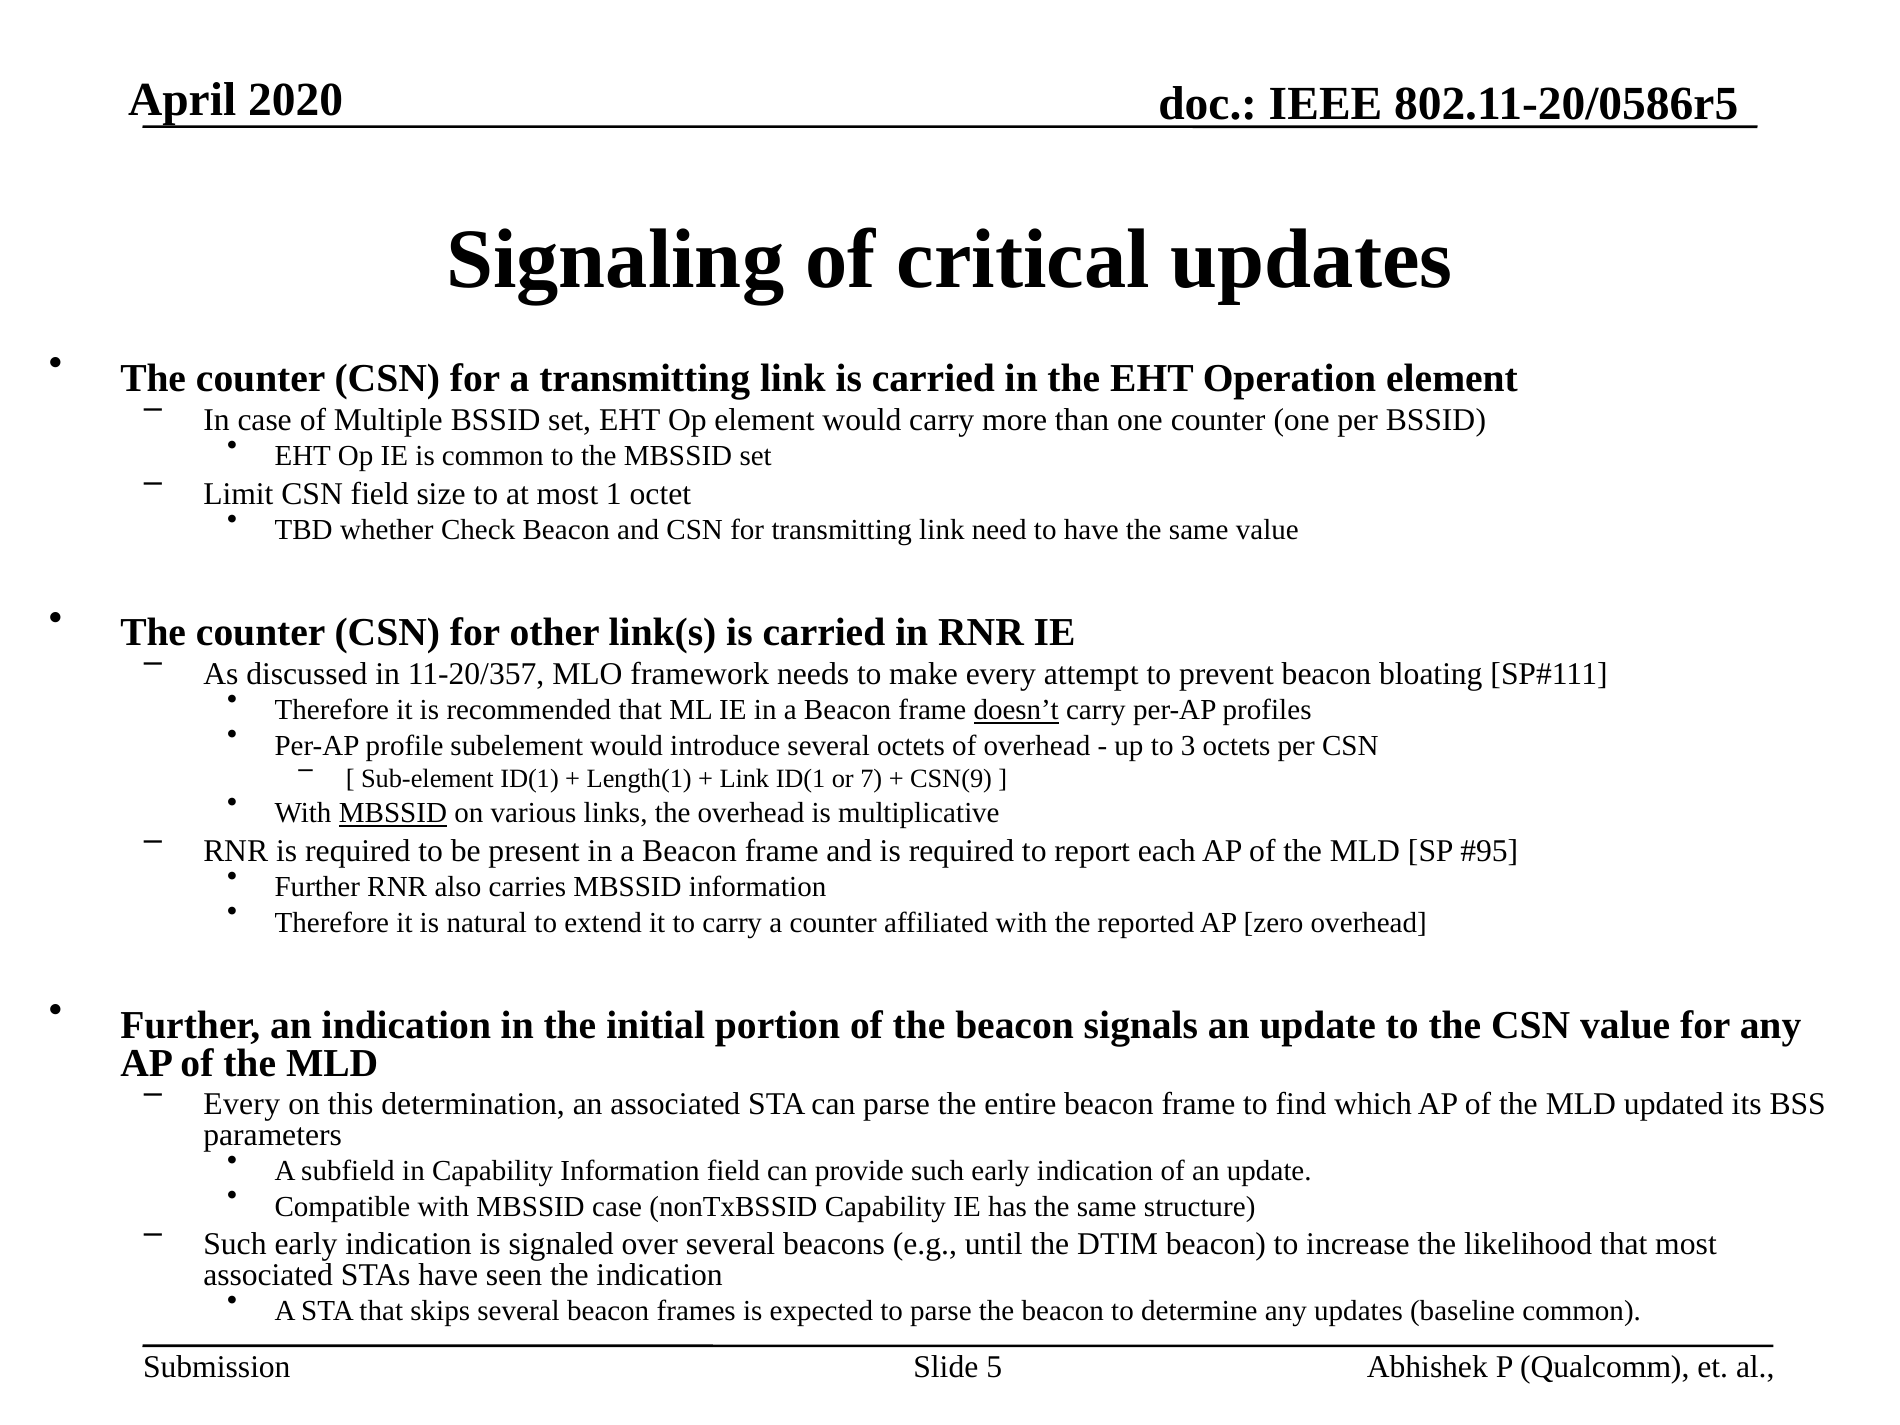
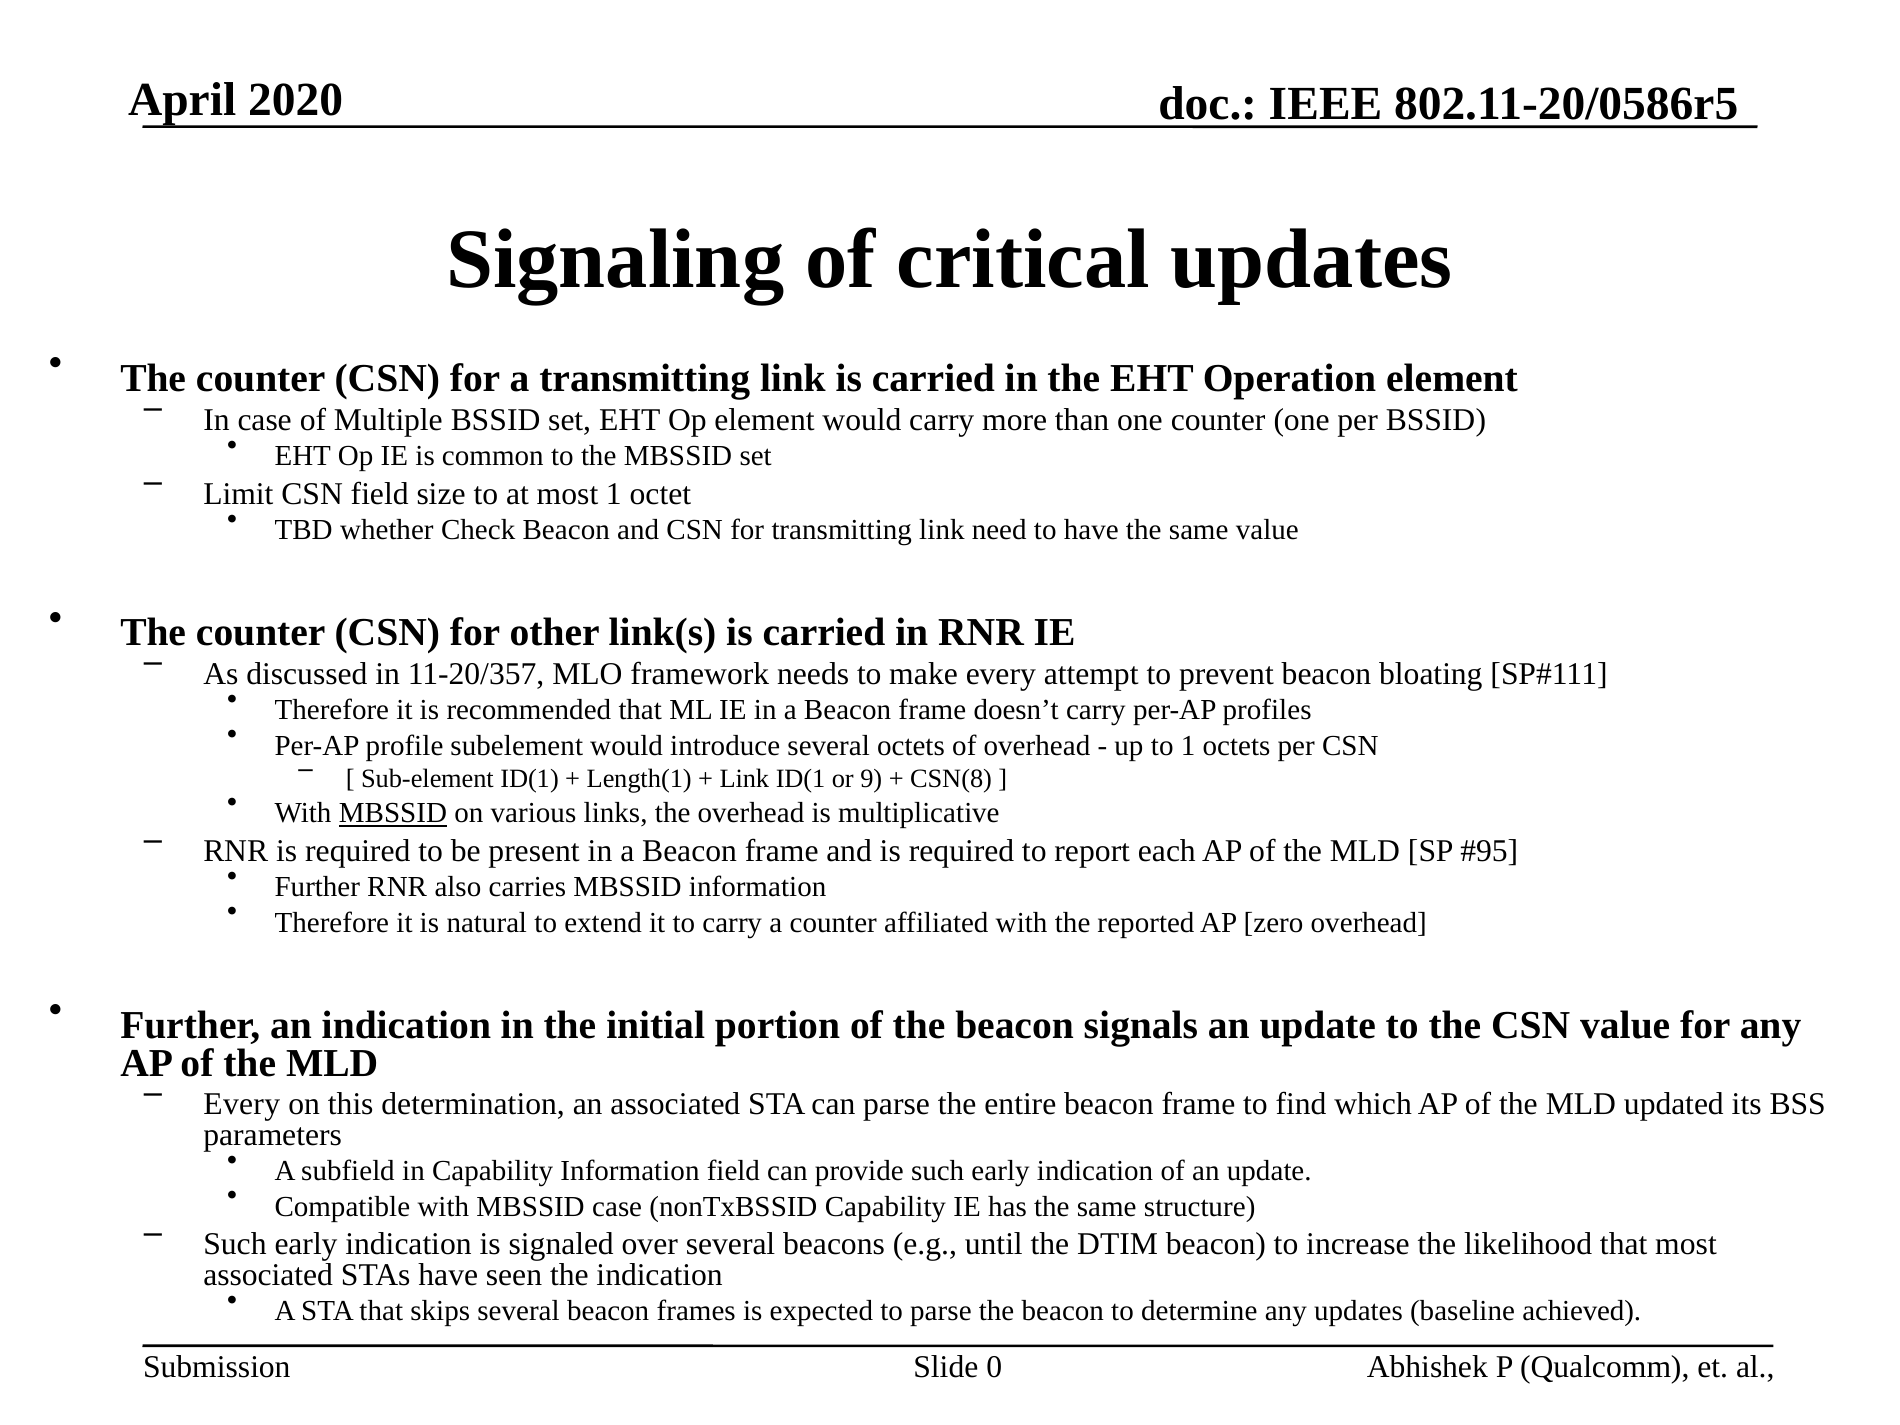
doesn’t underline: present -> none
to 3: 3 -> 1
7: 7 -> 9
CSN(9: CSN(9 -> CSN(8
baseline common: common -> achieved
5: 5 -> 0
